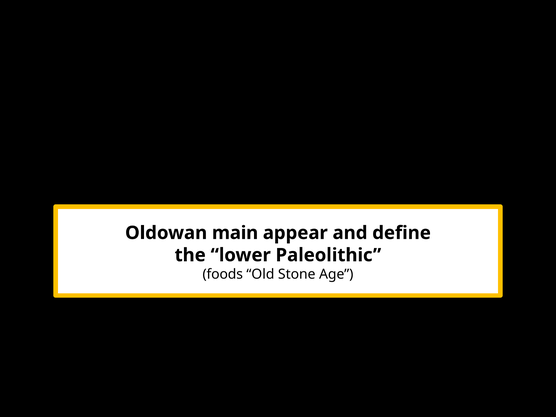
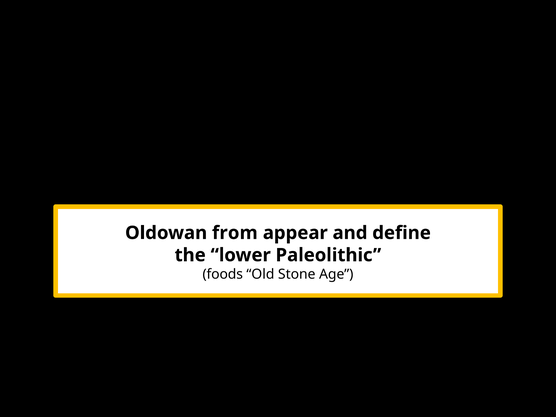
main: main -> from
